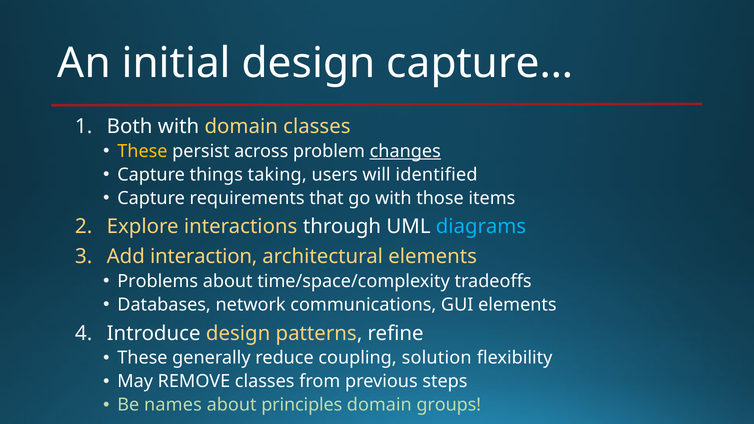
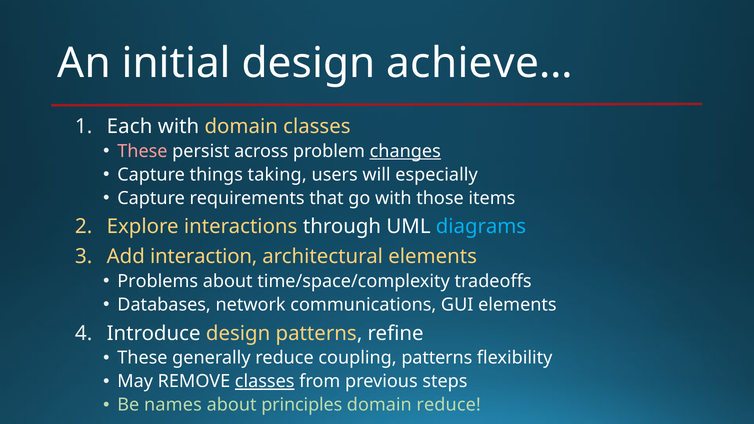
capture…: capture… -> achieve…
Both: Both -> Each
These at (142, 151) colour: yellow -> pink
identified: identified -> especially
coupling solution: solution -> patterns
classes at (265, 382) underline: none -> present
domain groups: groups -> reduce
